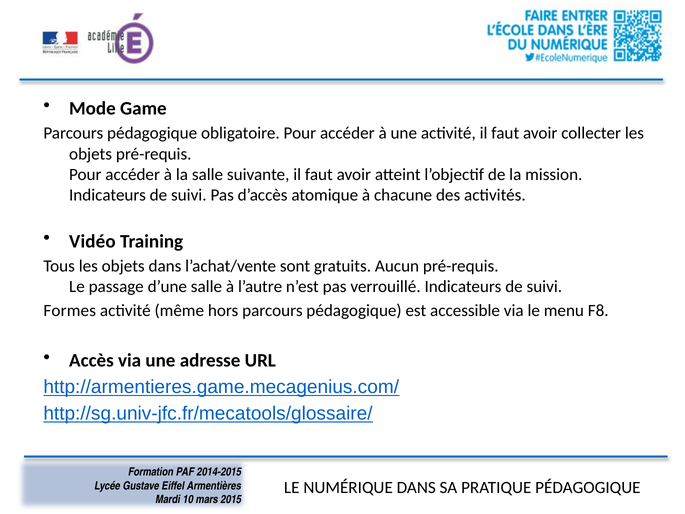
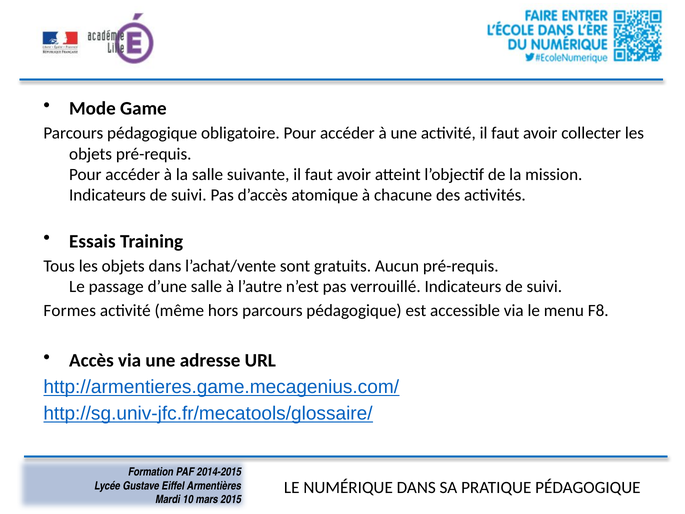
Vidéo: Vidéo -> Essais
